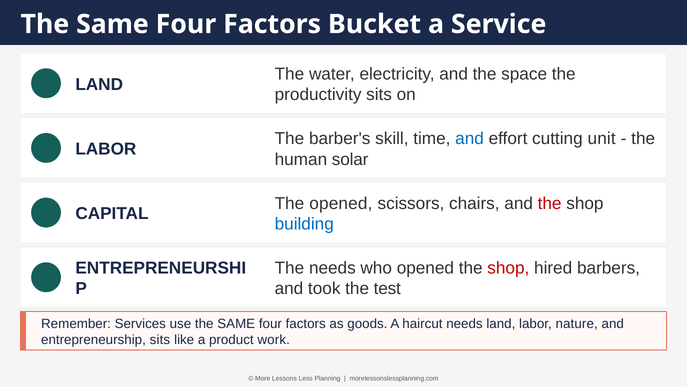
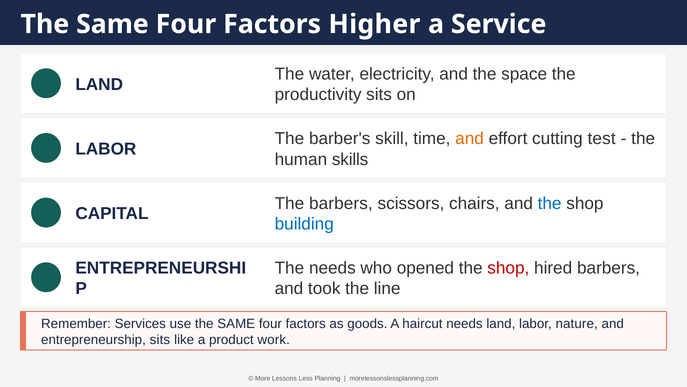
Bucket: Bucket -> Higher
and at (470, 139) colour: blue -> orange
unit: unit -> test
solar: solar -> skills
The opened: opened -> barbers
the at (550, 203) colour: red -> blue
test: test -> line
